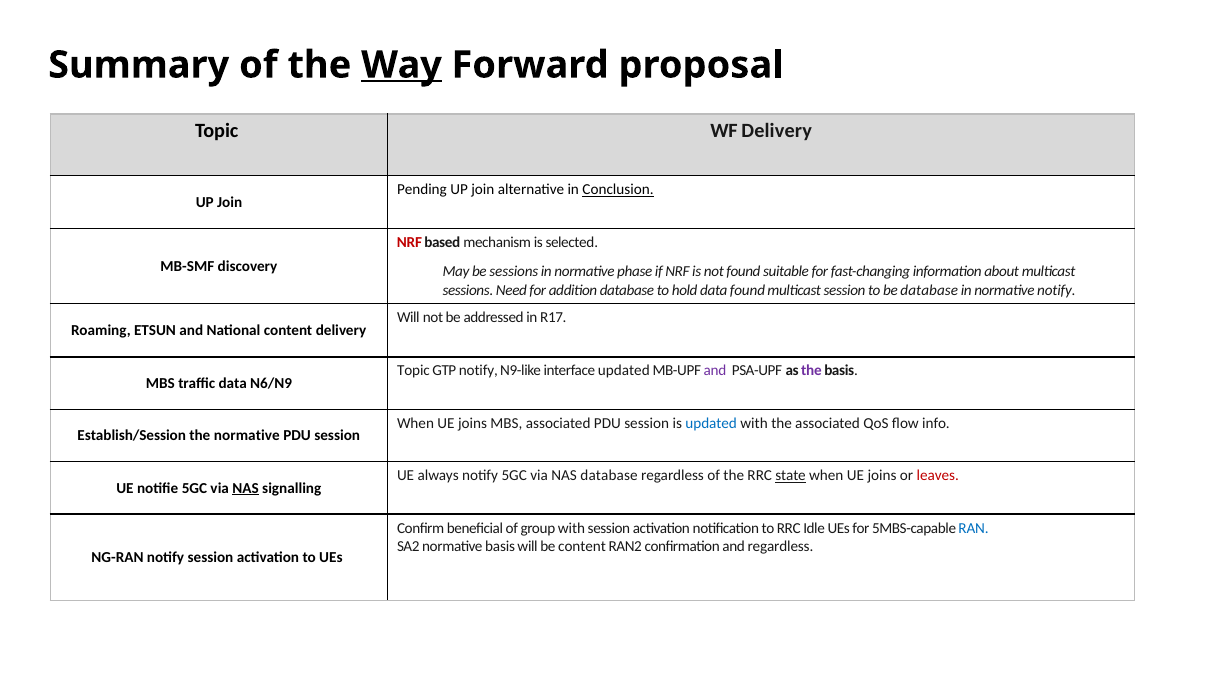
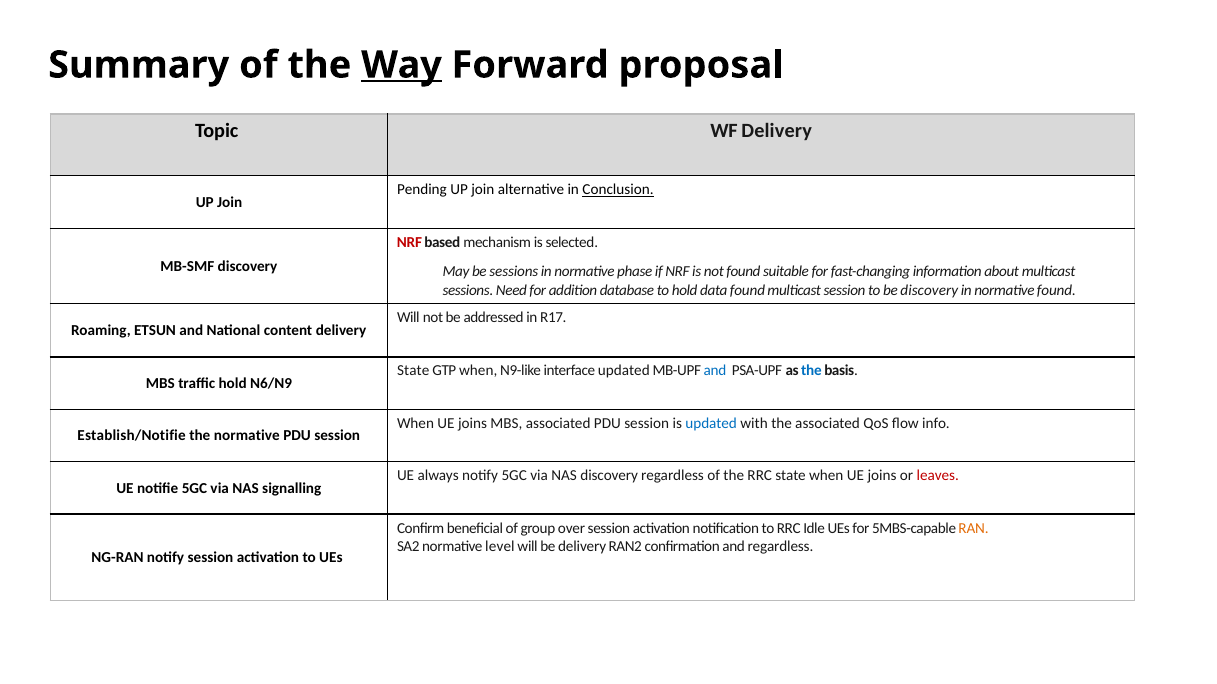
be database: database -> discovery
normative notify: notify -> found
Topic at (413, 371): Topic -> State
GTP notify: notify -> when
and at (715, 371) colour: purple -> blue
the at (812, 371) colour: purple -> blue
traffic data: data -> hold
Establish/Session: Establish/Session -> Establish/Notifie
NAS database: database -> discovery
state at (791, 476) underline: present -> none
NAS at (246, 488) underline: present -> none
group with: with -> over
RAN colour: blue -> orange
normative basis: basis -> level
be content: content -> delivery
